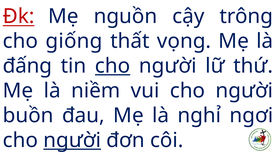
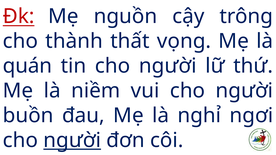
giống: giống -> thành
đấng: đấng -> quán
cho at (113, 66) underline: present -> none
